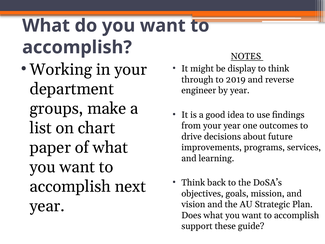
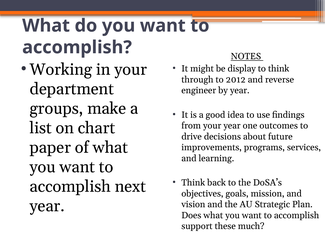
2019: 2019 -> 2012
guide: guide -> much
